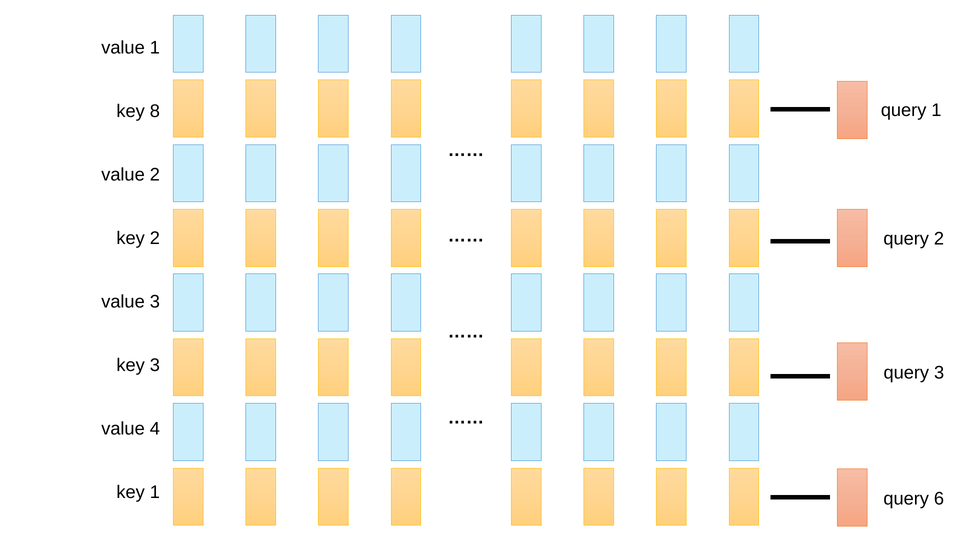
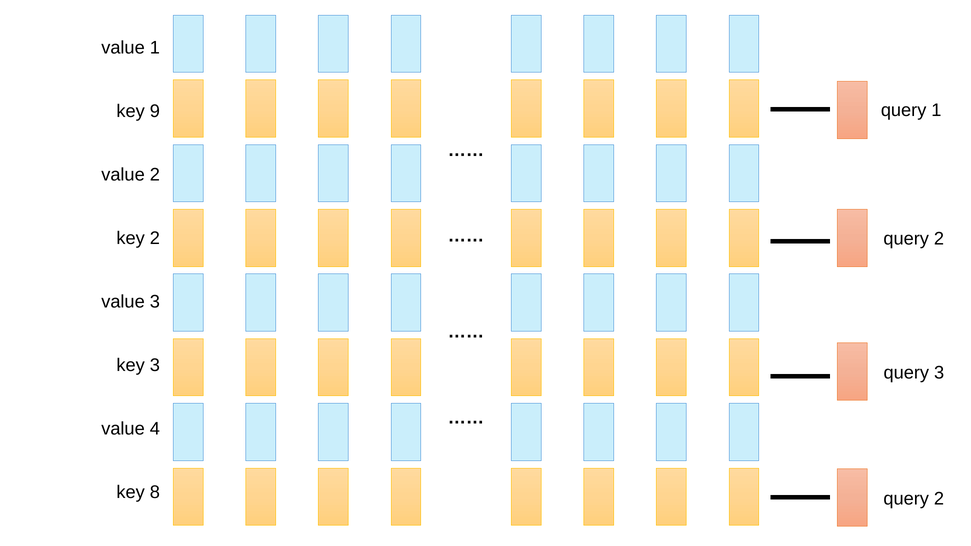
8: 8 -> 9
key 1: 1 -> 8
6 at (939, 499): 6 -> 2
